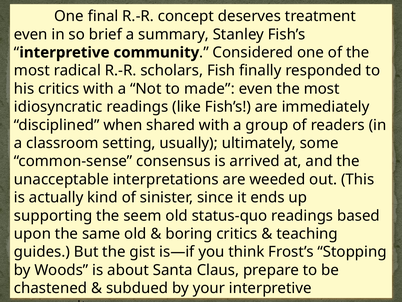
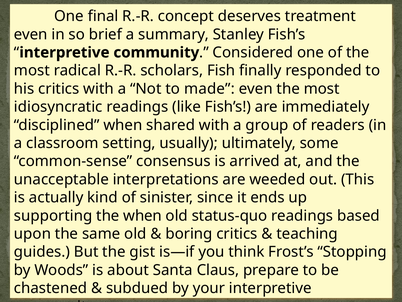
the seem: seem -> when
